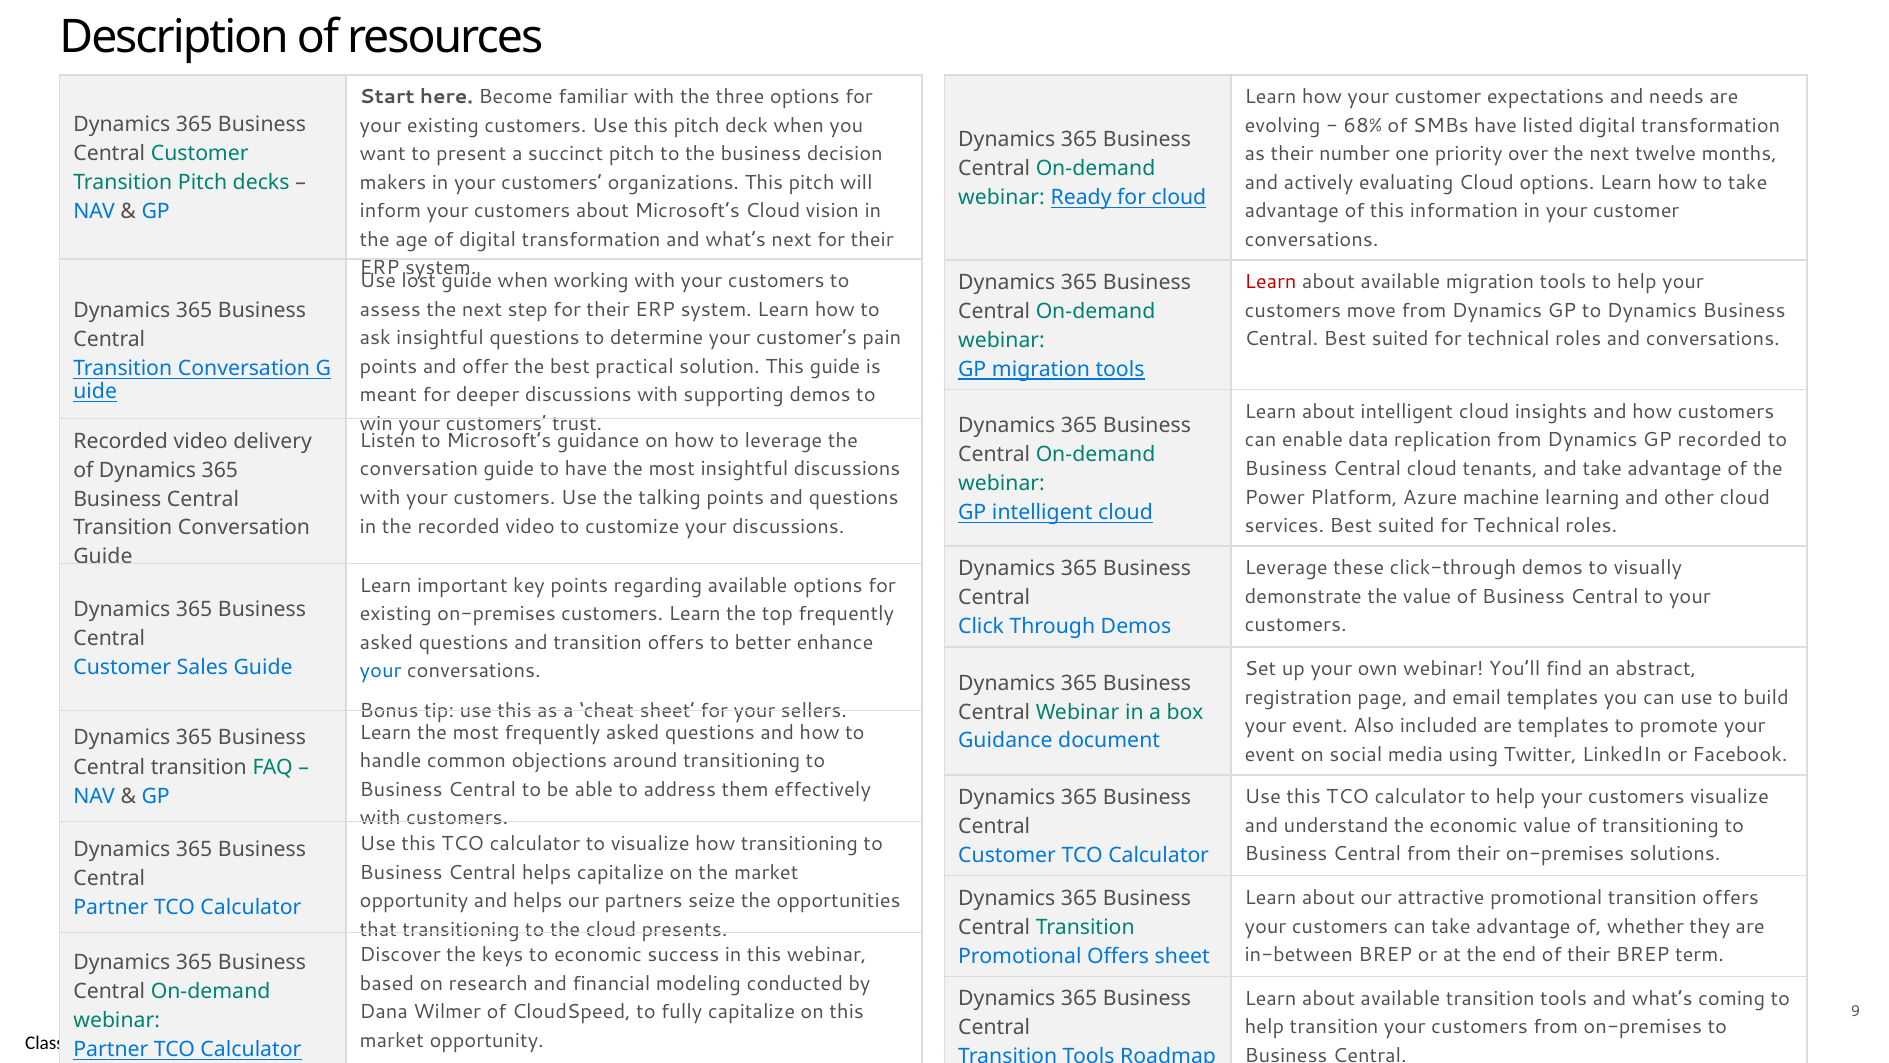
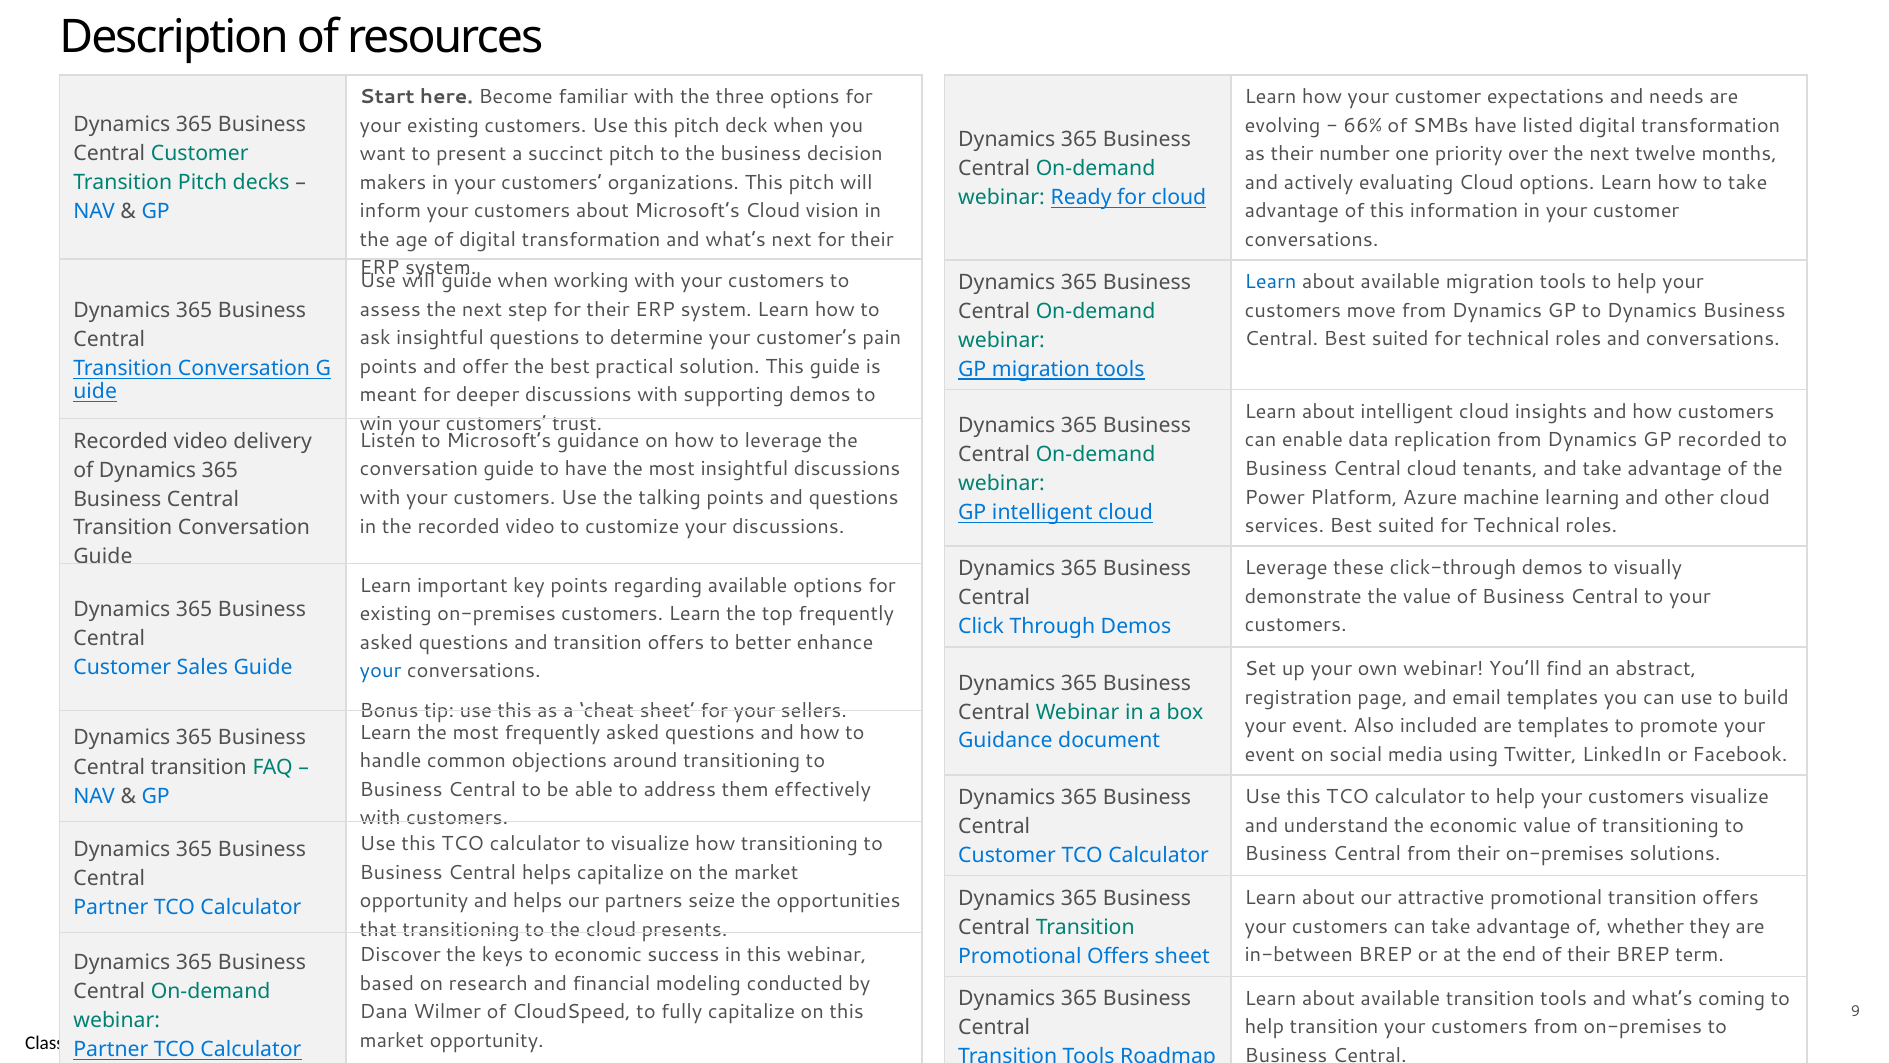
68%: 68% -> 66%
lost at (419, 281): lost -> will
Learn at (1271, 282) colour: red -> blue
